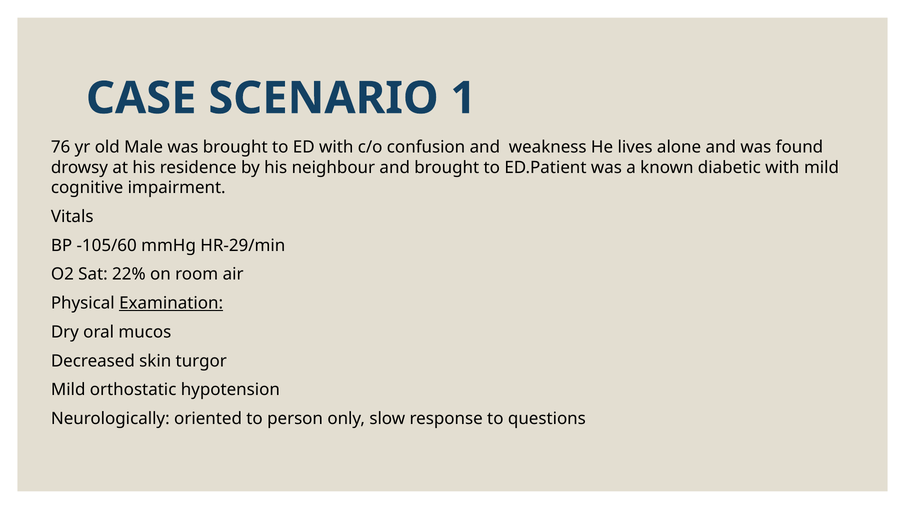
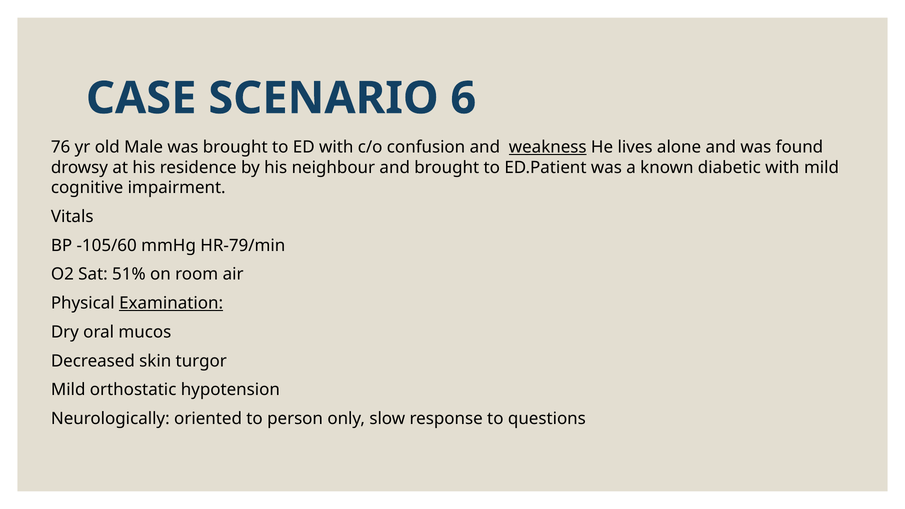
1: 1 -> 6
weakness underline: none -> present
HR-29/min: HR-29/min -> HR-79/min
22%: 22% -> 51%
